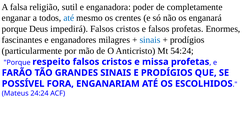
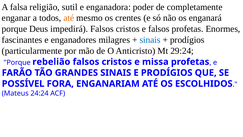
até at (69, 18) colour: blue -> orange
54:24: 54:24 -> 29:24
respeito: respeito -> rebelião
